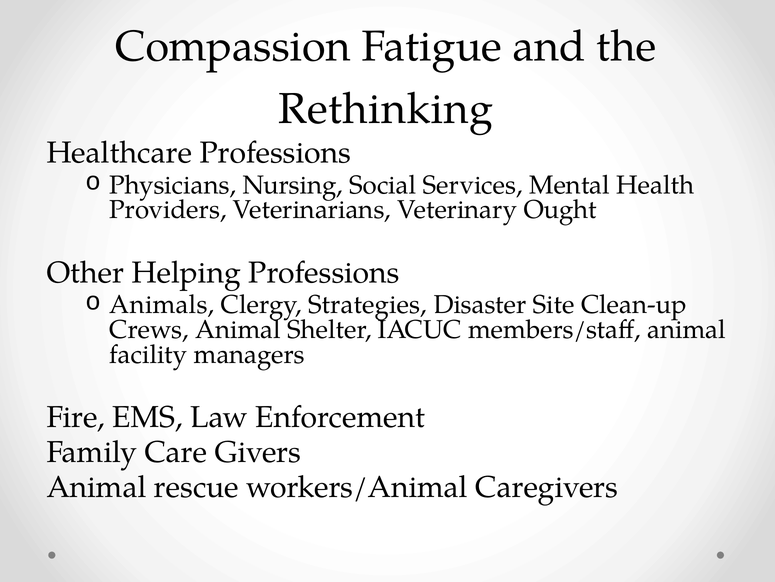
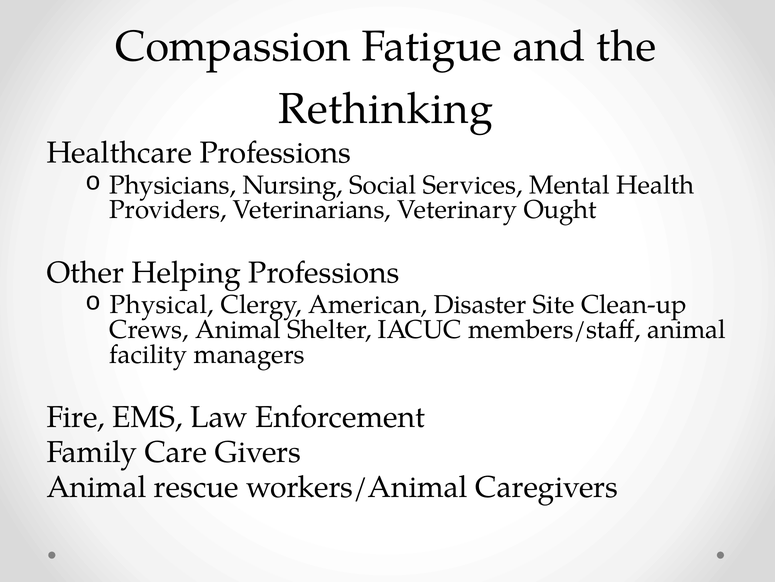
Animals: Animals -> Physical
Strategies: Strategies -> American
